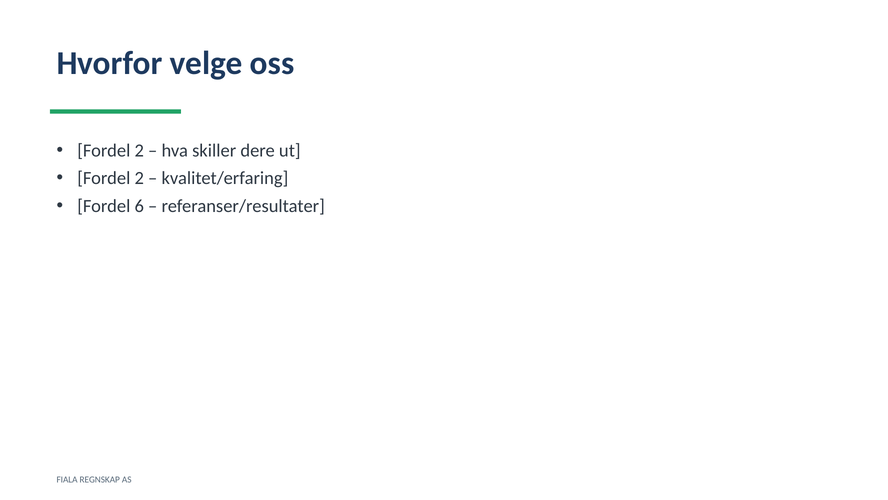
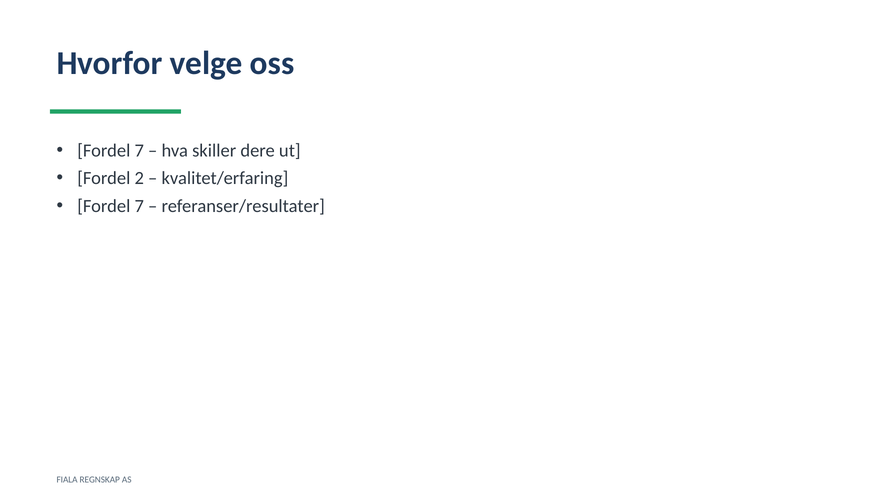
2 at (139, 150): 2 -> 7
6 at (139, 206): 6 -> 7
